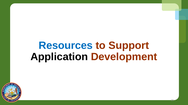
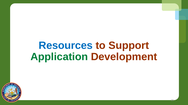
Application colour: black -> green
